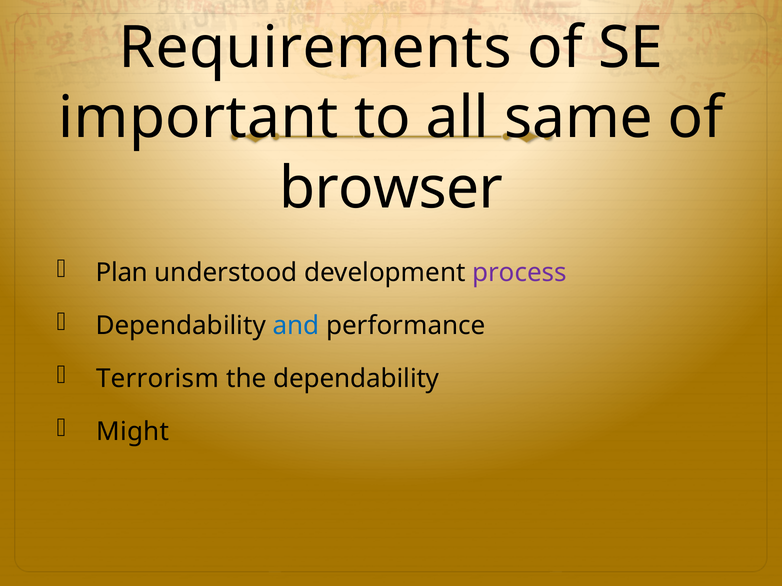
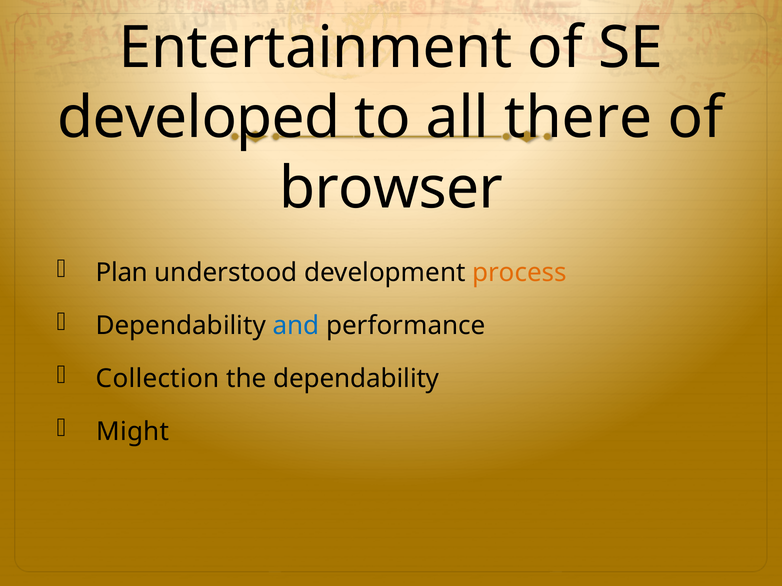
Requirements: Requirements -> Entertainment
important: important -> developed
same: same -> there
process colour: purple -> orange
Terrorism: Terrorism -> Collection
